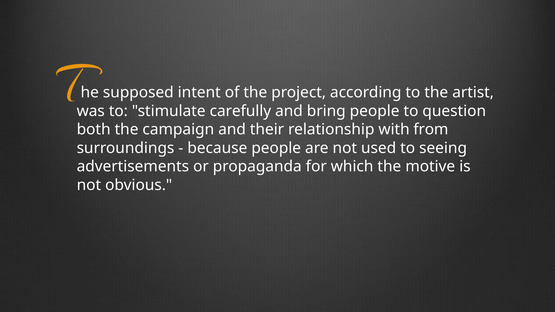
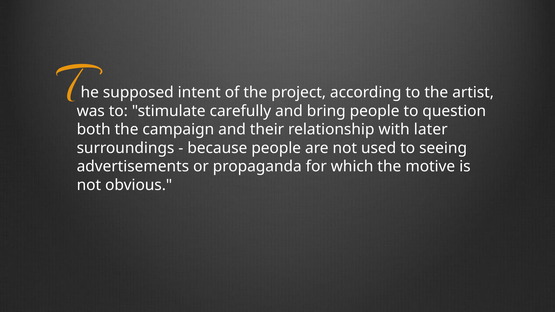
from: from -> later
